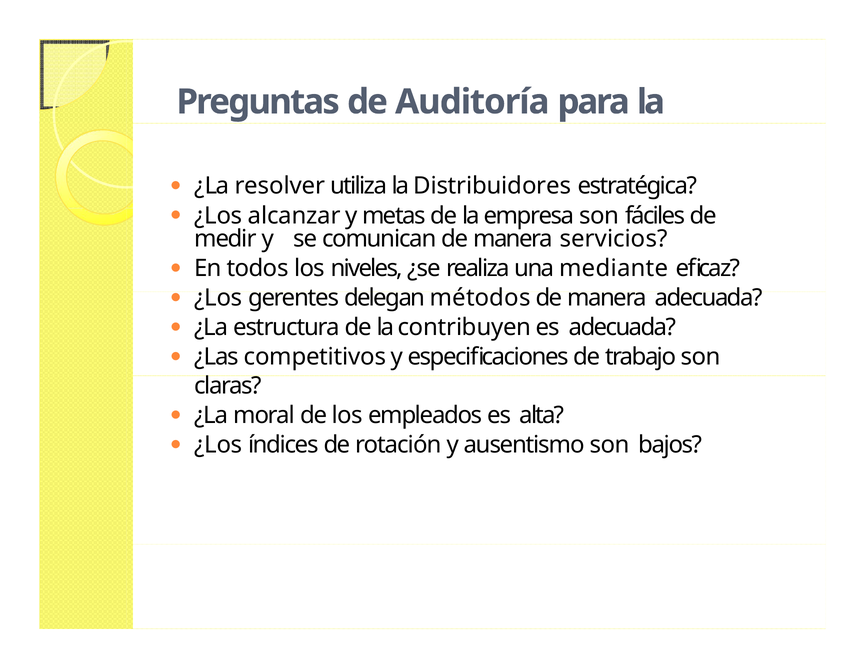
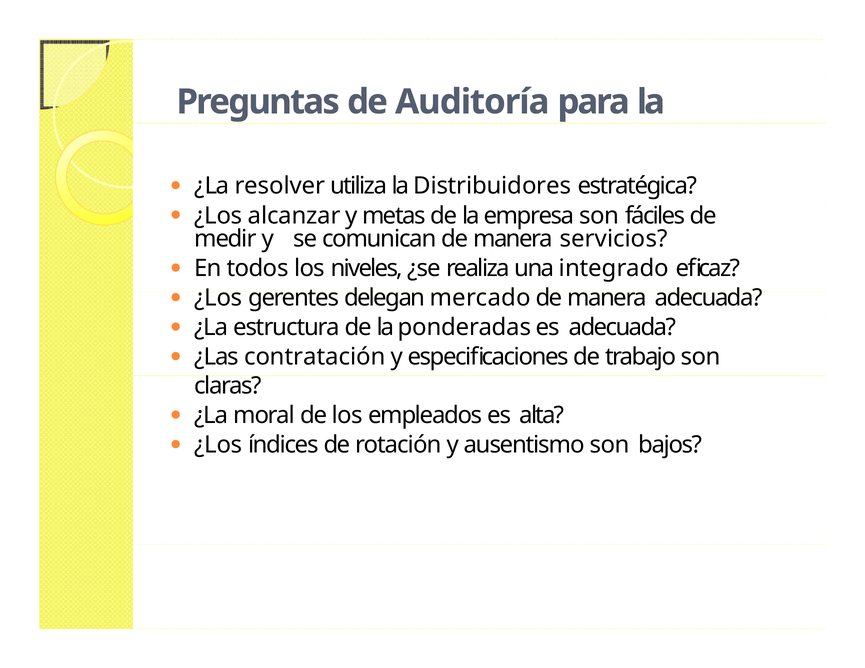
mediante: mediante -> integrado
métodos: métodos -> mercado
contribuyen: contribuyen -> ponderadas
competitivos: competitivos -> contratación
